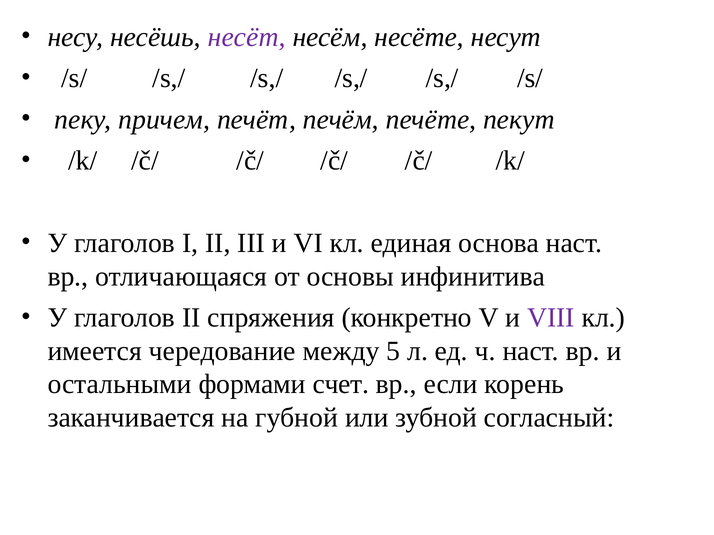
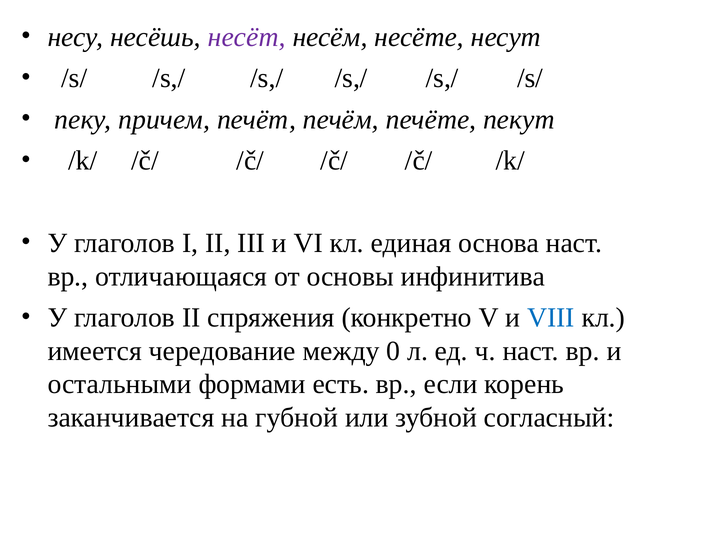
VIII colour: purple -> blue
5: 5 -> 0
счет: счет -> есть
